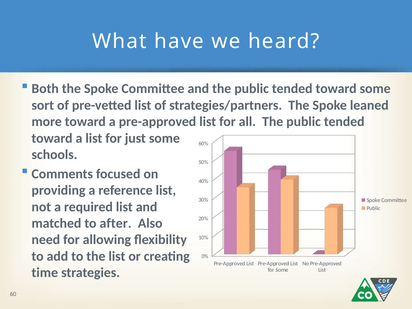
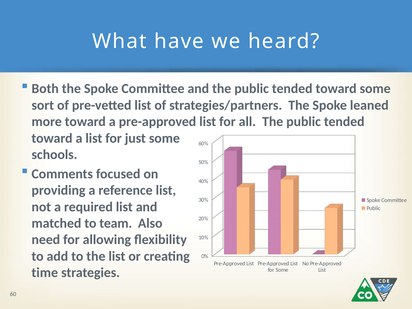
after: after -> team
